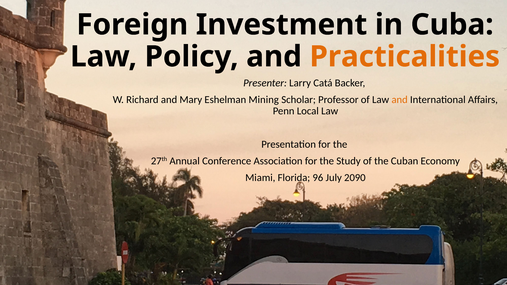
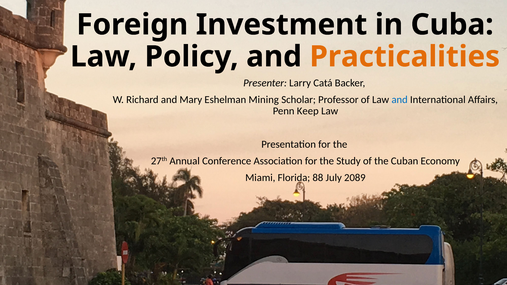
and at (400, 100) colour: orange -> blue
Local: Local -> Keep
96: 96 -> 88
2090: 2090 -> 2089
